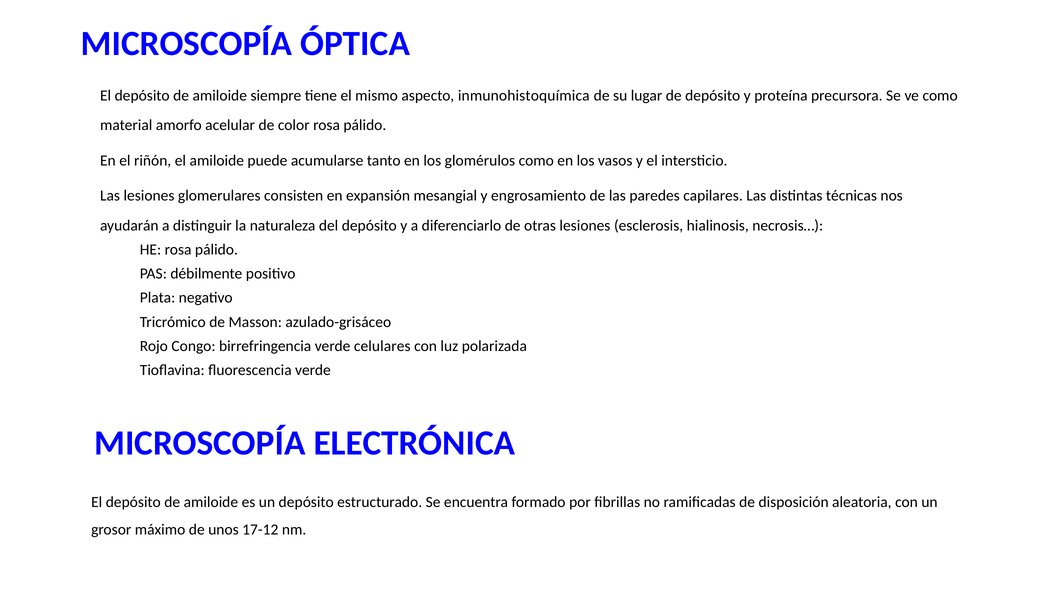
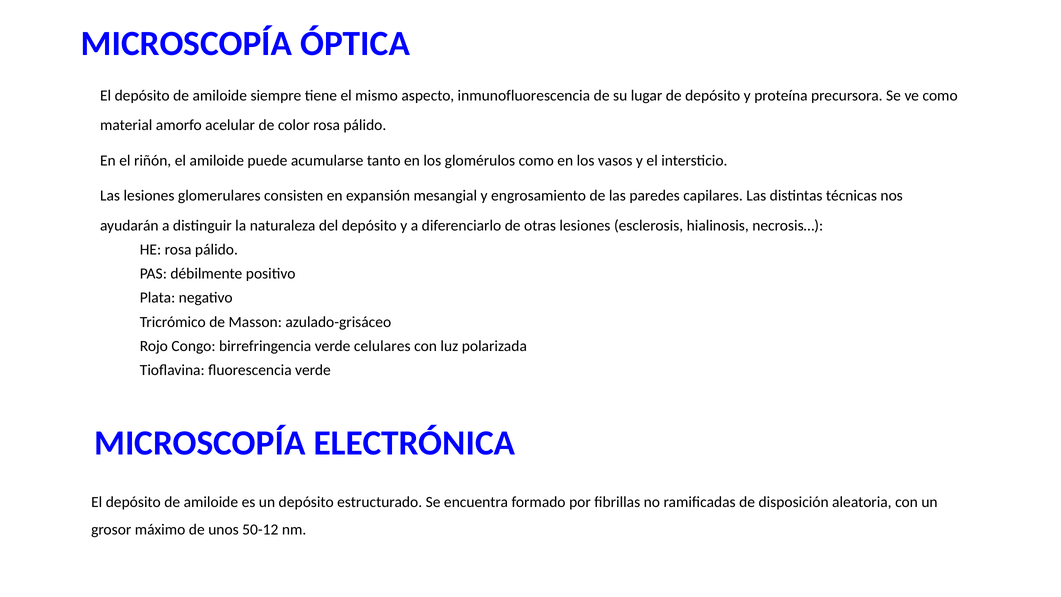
inmunohistoquímica: inmunohistoquímica -> inmunofluorescencia
17-12: 17-12 -> 50-12
